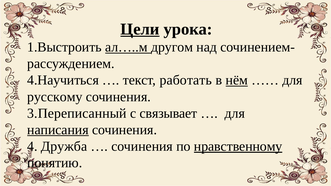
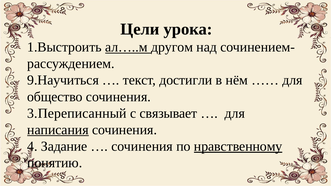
Цели underline: present -> none
4.Научиться: 4.Научиться -> 9.Научиться
работать: работать -> достигли
нём underline: present -> none
русскому: русскому -> общество
Дружба: Дружба -> Задание
